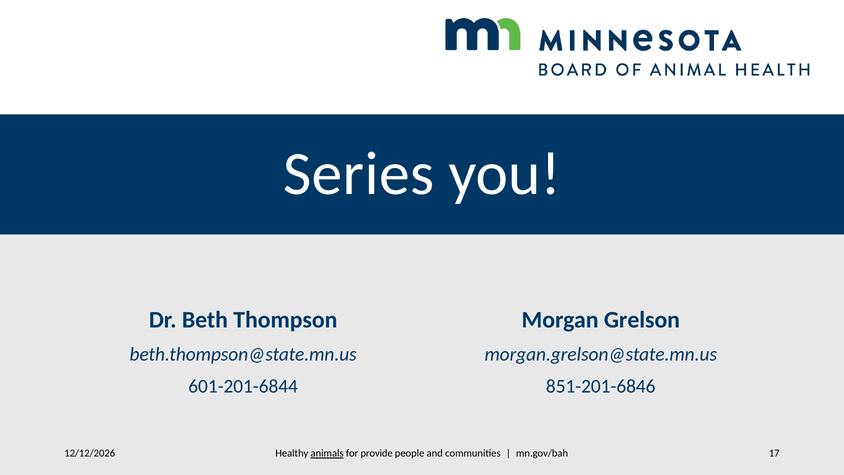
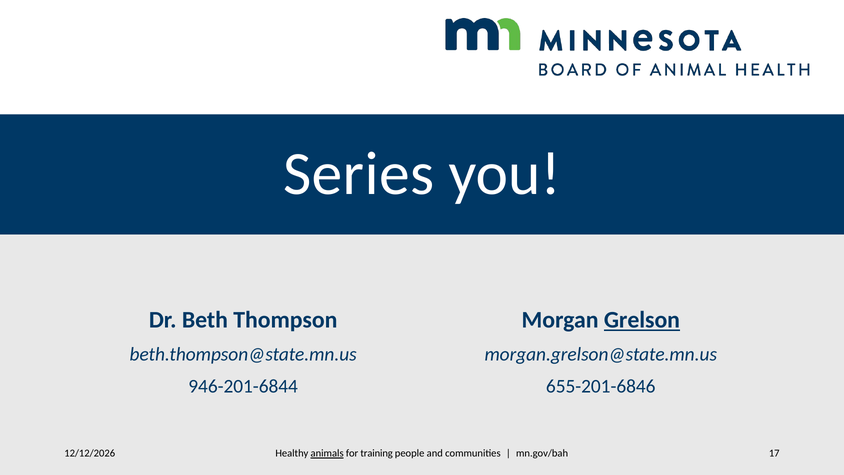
Grelson underline: none -> present
601-201-6844: 601-201-6844 -> 946-201-6844
851-201-6846: 851-201-6846 -> 655-201-6846
provide: provide -> training
